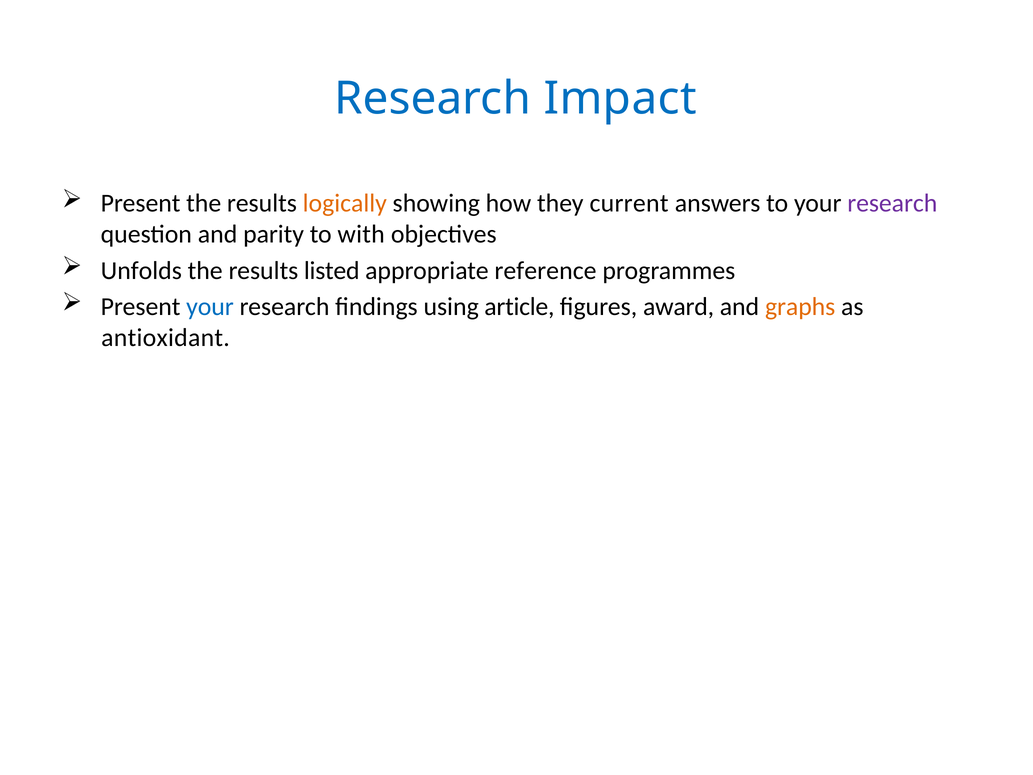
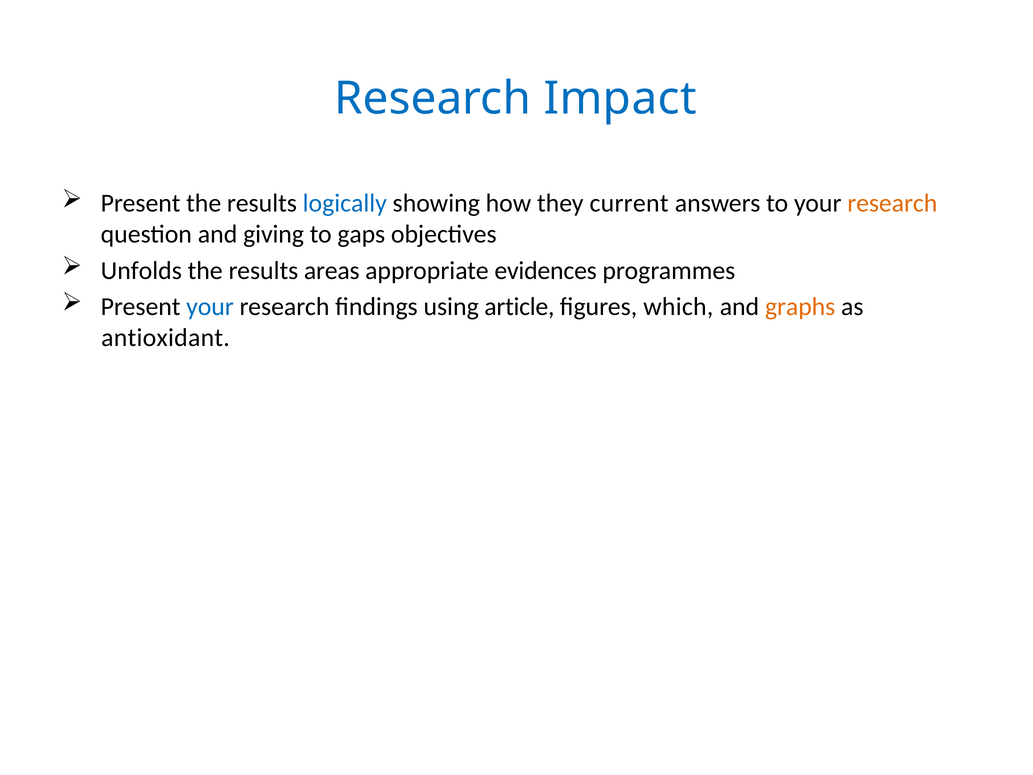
logically colour: orange -> blue
research at (892, 203) colour: purple -> orange
parity: parity -> giving
with: with -> gaps
listed: listed -> areas
reference: reference -> evidences
award: award -> which
